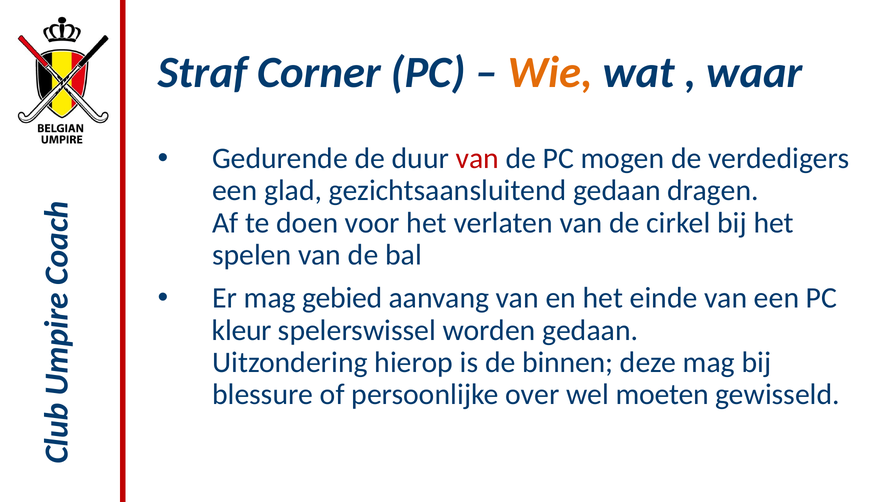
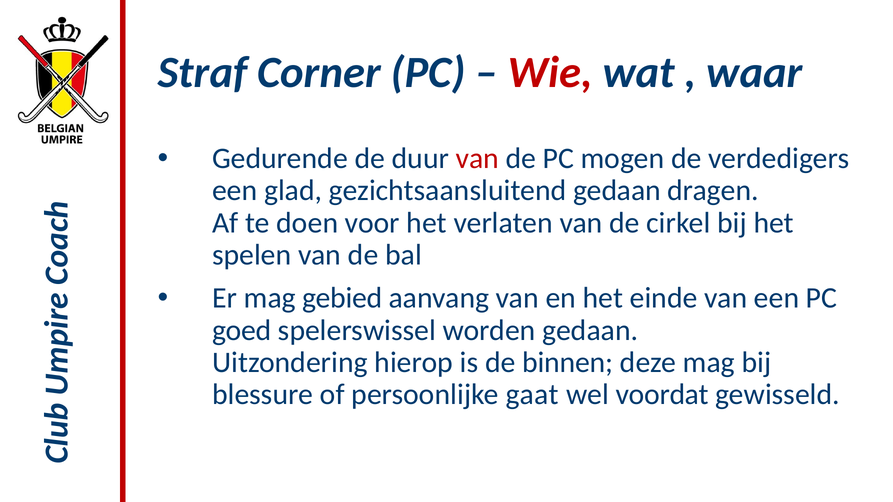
Wie colour: orange -> red
kleur: kleur -> goed
over: over -> gaat
moeten: moeten -> voordat
